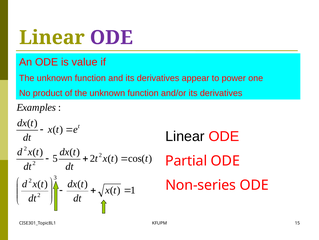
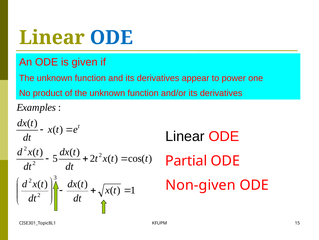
ODE at (111, 38) colour: purple -> blue
value: value -> given
Non-series: Non-series -> Non-given
